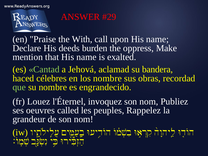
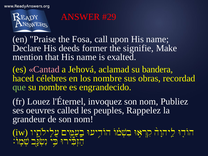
With: With -> Fosa
burden: burden -> former
oppress: oppress -> signifie
Cantad colour: light green -> pink
